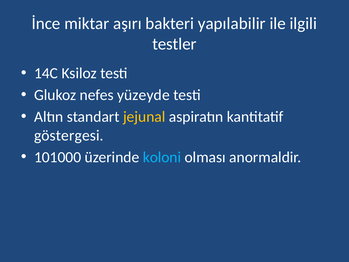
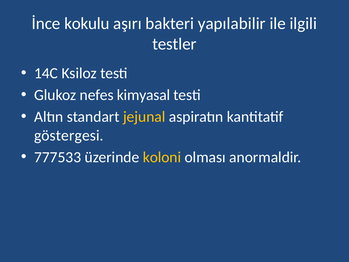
miktar: miktar -> kokulu
yüzeyde: yüzeyde -> kimyasal
101000: 101000 -> 777533
koloni colour: light blue -> yellow
